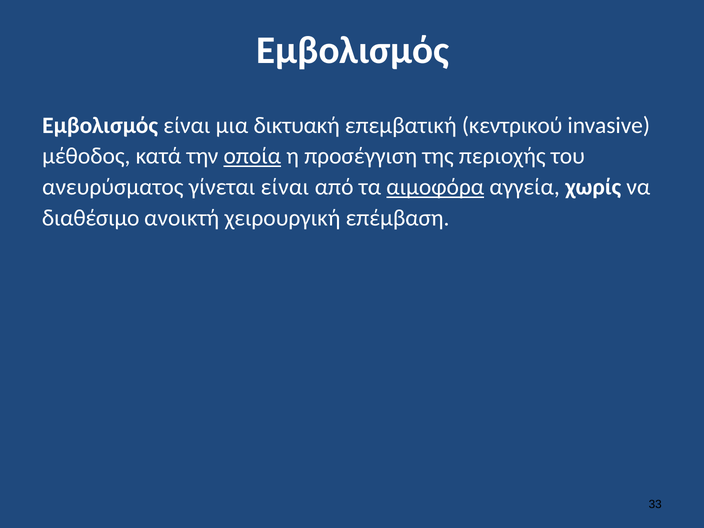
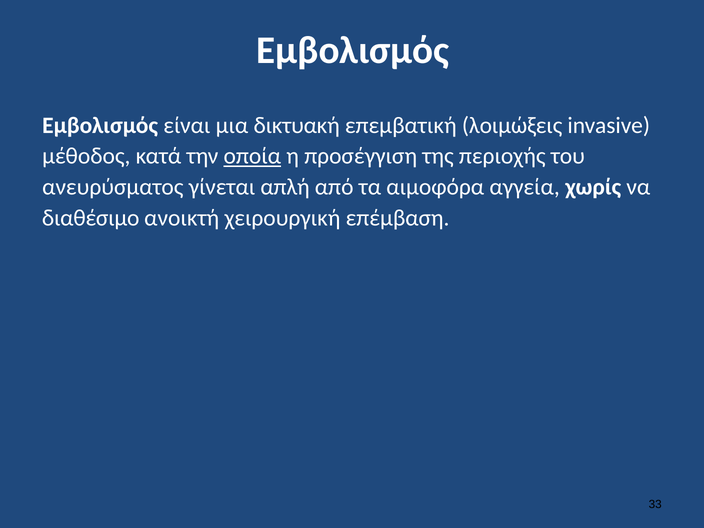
κεντρικού: κεντρικού -> λοιμώξεις
γίνεται είναι: είναι -> απλή
αιμοφόρα underline: present -> none
